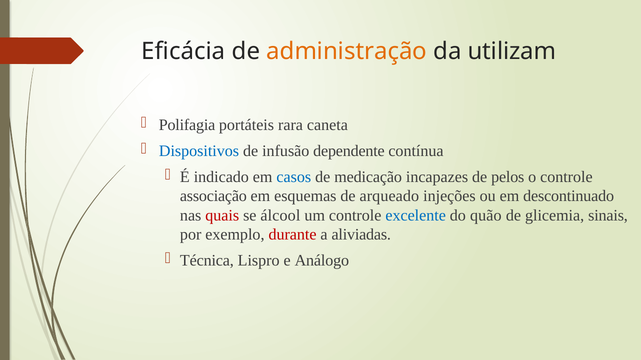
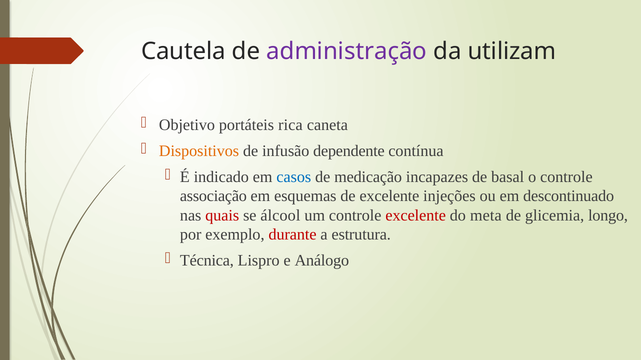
Eficácia: Eficácia -> Cautela
administração colour: orange -> purple
Polifagia: Polifagia -> Objetivo
rara: rara -> rica
Dispositivos colour: blue -> orange
pelos: pelos -> basal
de arqueado: arqueado -> excelente
excelente at (416, 216) colour: blue -> red
quão: quão -> meta
sinais: sinais -> longo
aliviadas: aliviadas -> estrutura
